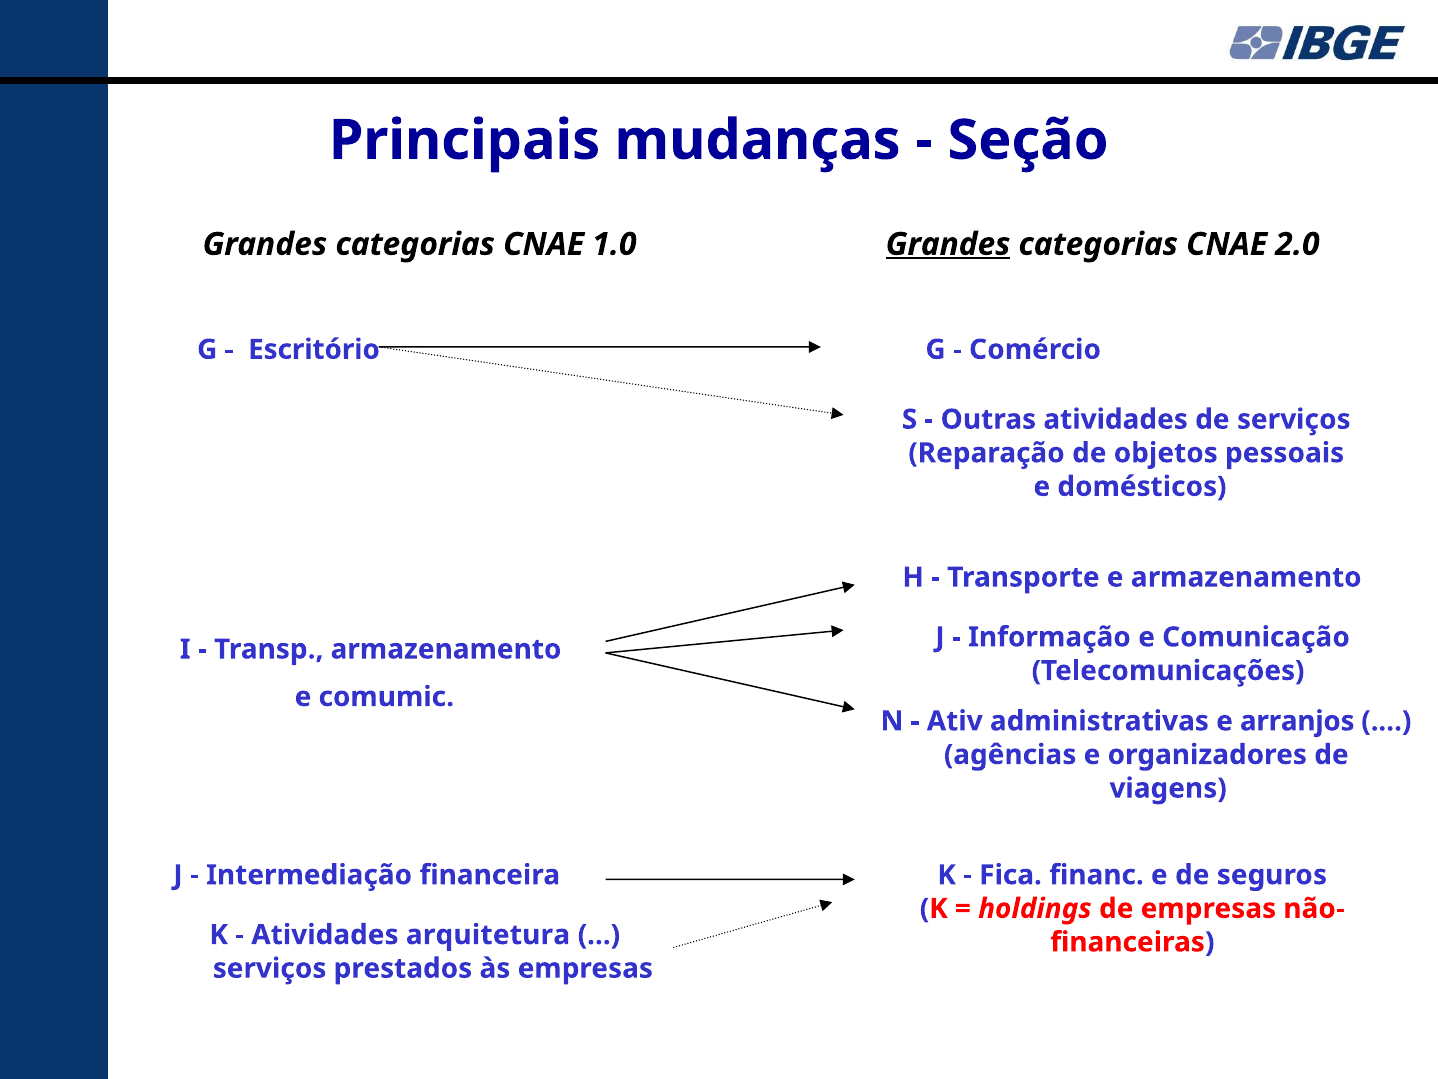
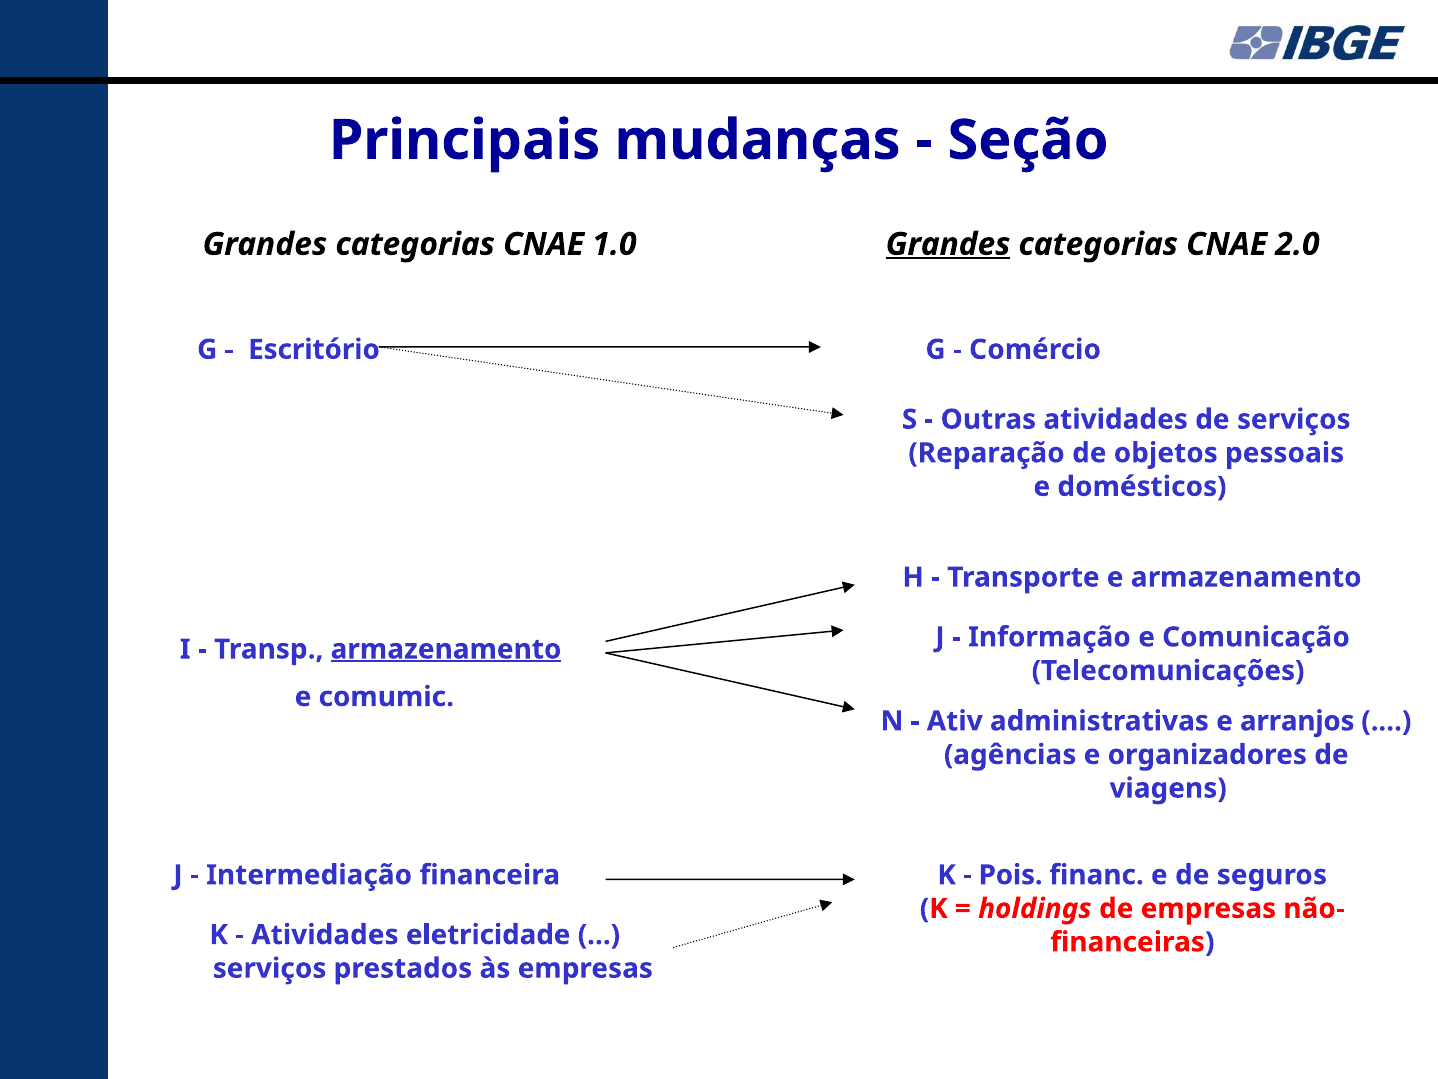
armazenamento at (446, 649) underline: none -> present
Fica: Fica -> Pois
arquitetura: arquitetura -> eletricidade
